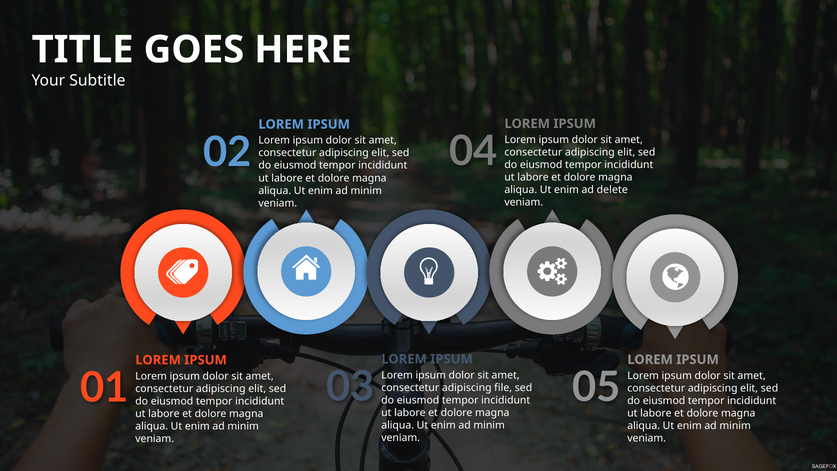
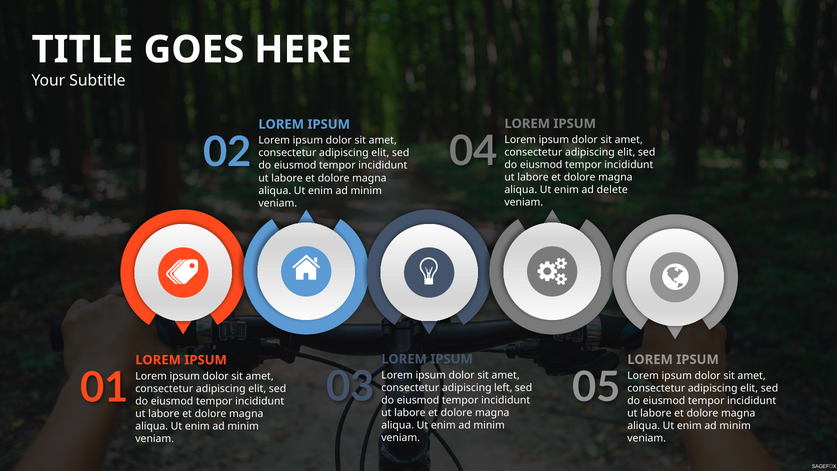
file: file -> left
